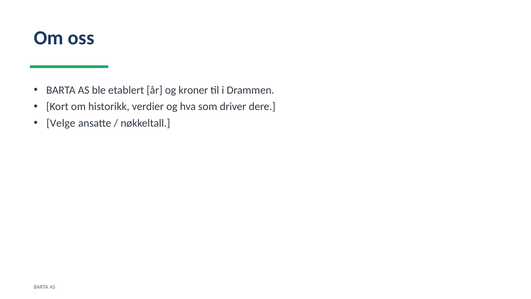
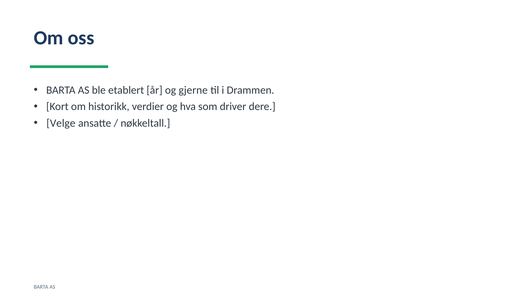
kroner: kroner -> gjerne
